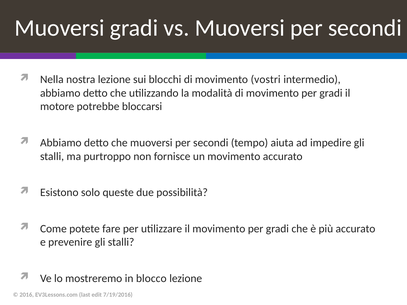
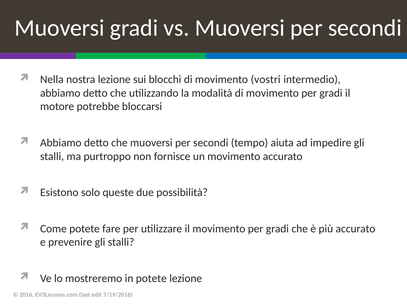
in blocco: blocco -> potete
